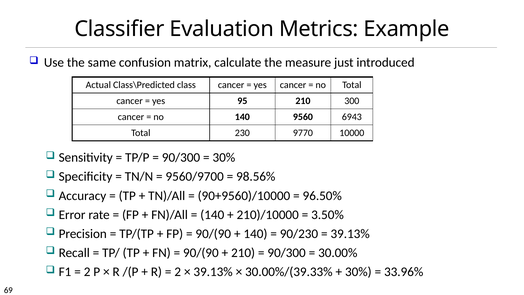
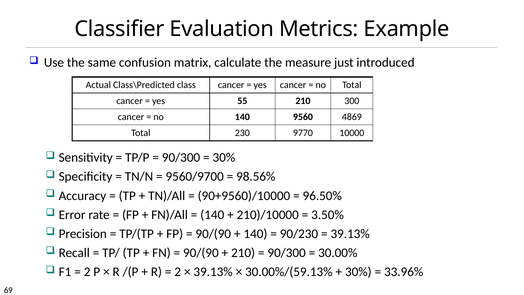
95: 95 -> 55
6943: 6943 -> 4869
30.00%/(39.33%: 30.00%/(39.33% -> 30.00%/(59.13%
